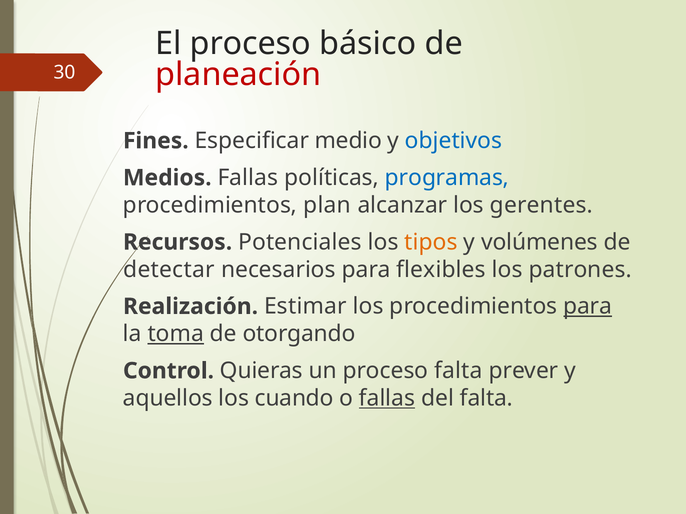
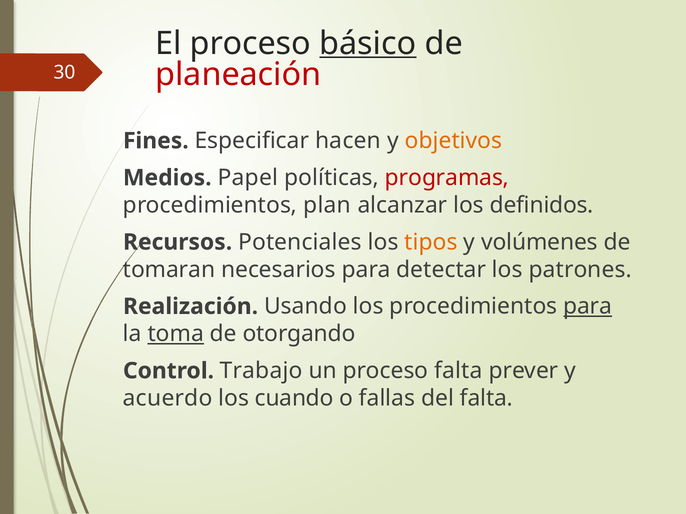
básico underline: none -> present
medio: medio -> hacen
objetivos colour: blue -> orange
Medios Fallas: Fallas -> Papel
programas colour: blue -> red
gerentes: gerentes -> definidos
detectar: detectar -> tomaran
flexibles: flexibles -> detectar
Estimar: Estimar -> Usando
Quieras: Quieras -> Trabajo
aquellos: aquellos -> acuerdo
fallas at (387, 399) underline: present -> none
